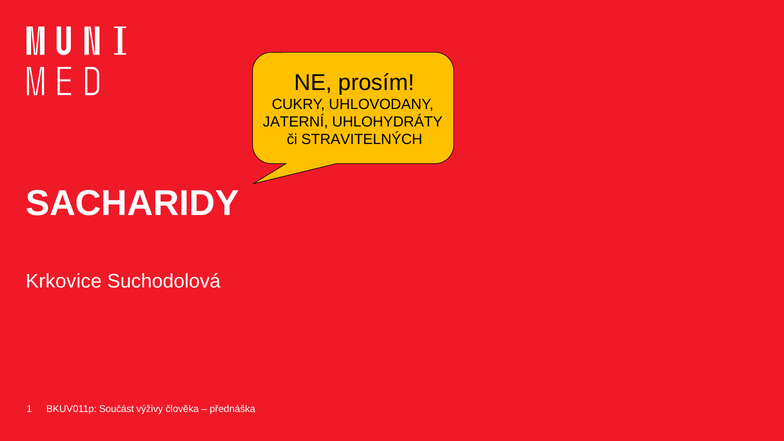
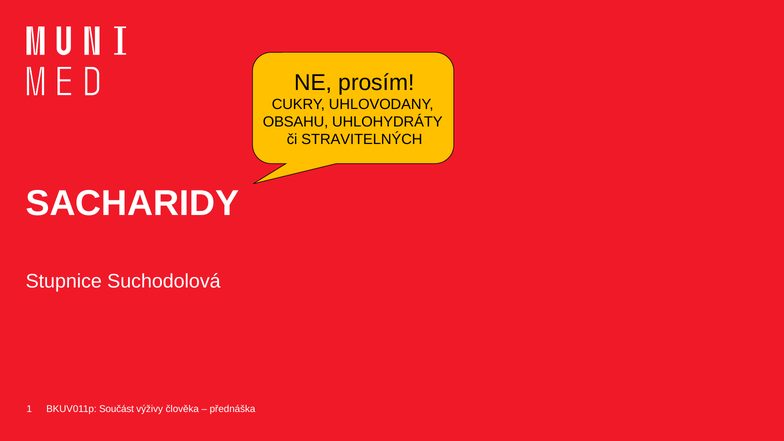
JATERNÍ: JATERNÍ -> OBSAHU
Krkovice: Krkovice -> Stupnice
